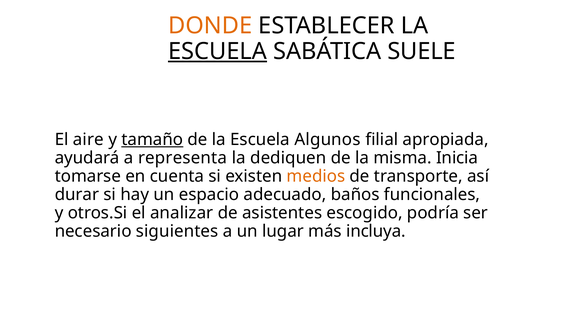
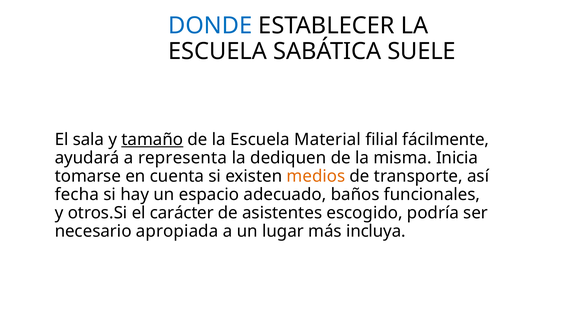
DONDE colour: orange -> blue
ESCUELA at (218, 51) underline: present -> none
aire: aire -> sala
Algunos: Algunos -> Material
apropiada: apropiada -> fácilmente
durar: durar -> fecha
analizar: analizar -> carácter
siguientes: siguientes -> apropiada
